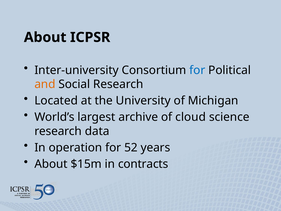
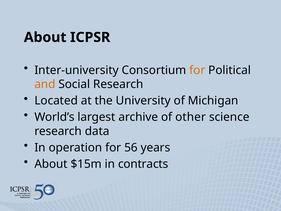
for at (197, 70) colour: blue -> orange
cloud: cloud -> other
52: 52 -> 56
